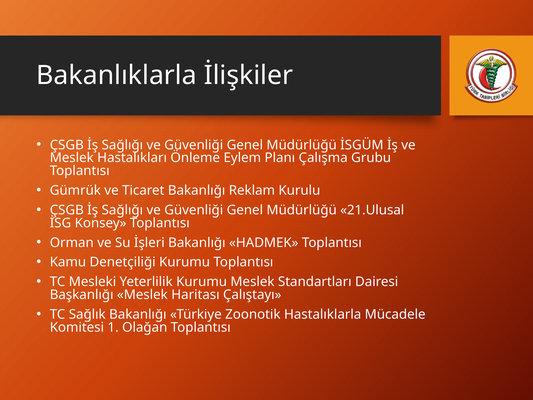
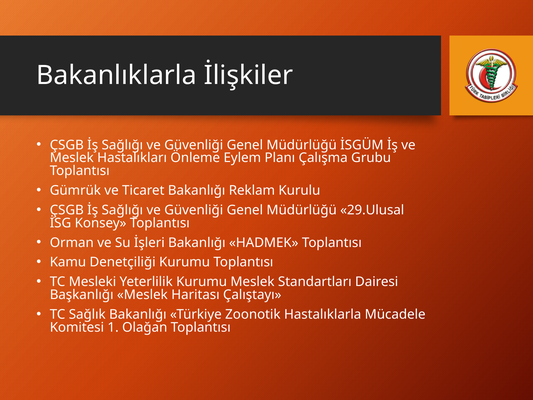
21.Ulusal: 21.Ulusal -> 29.Ulusal
